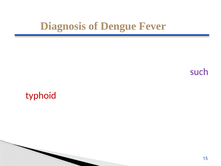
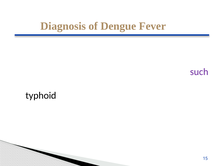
typhoid colour: red -> black
